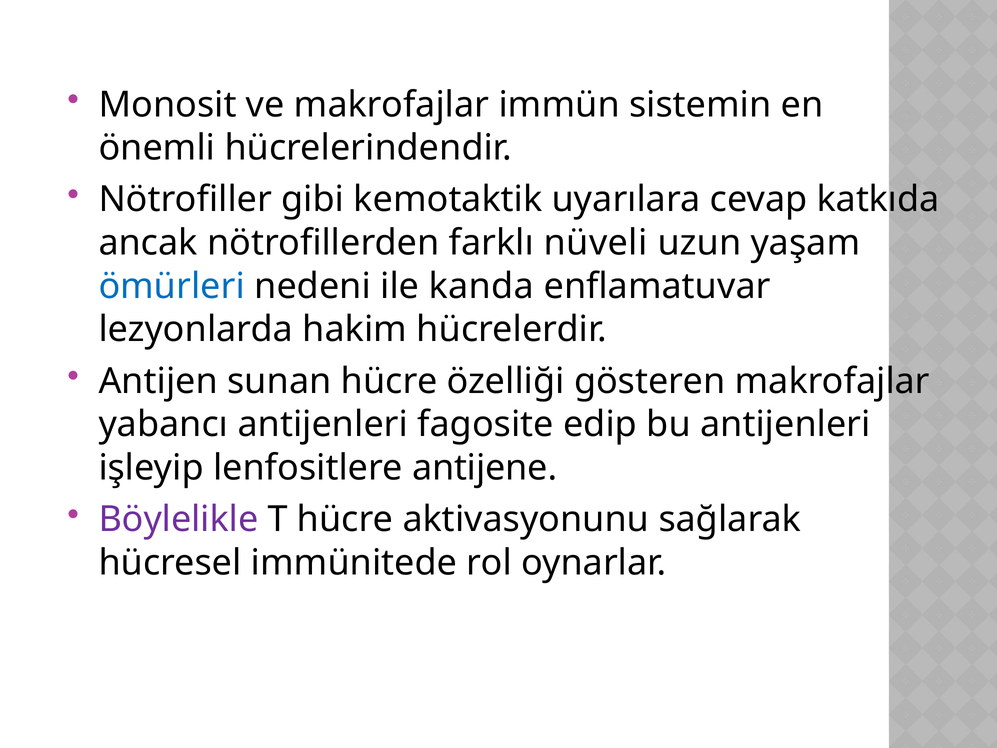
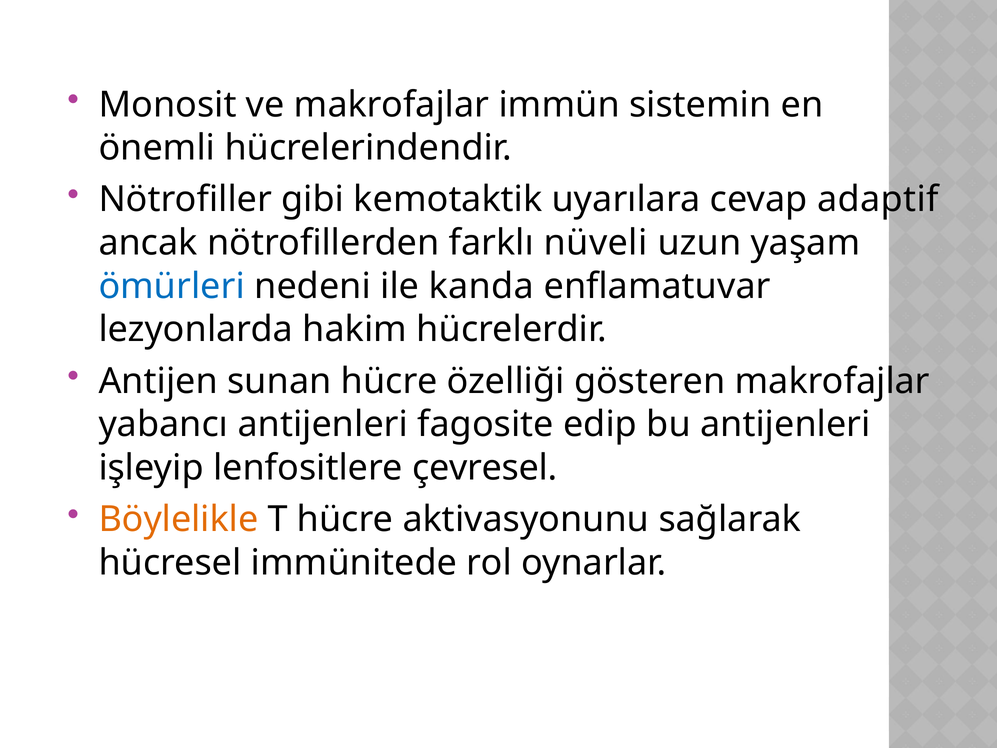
katkıda: katkıda -> adaptif
antijene: antijene -> çevresel
Böylelikle colour: purple -> orange
